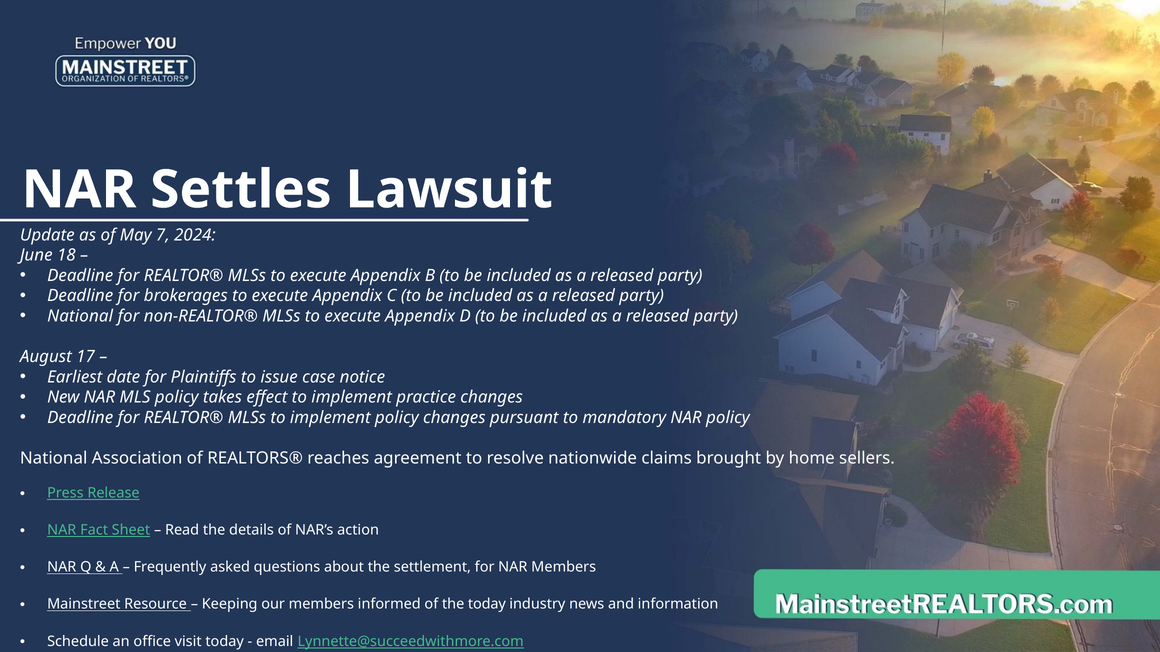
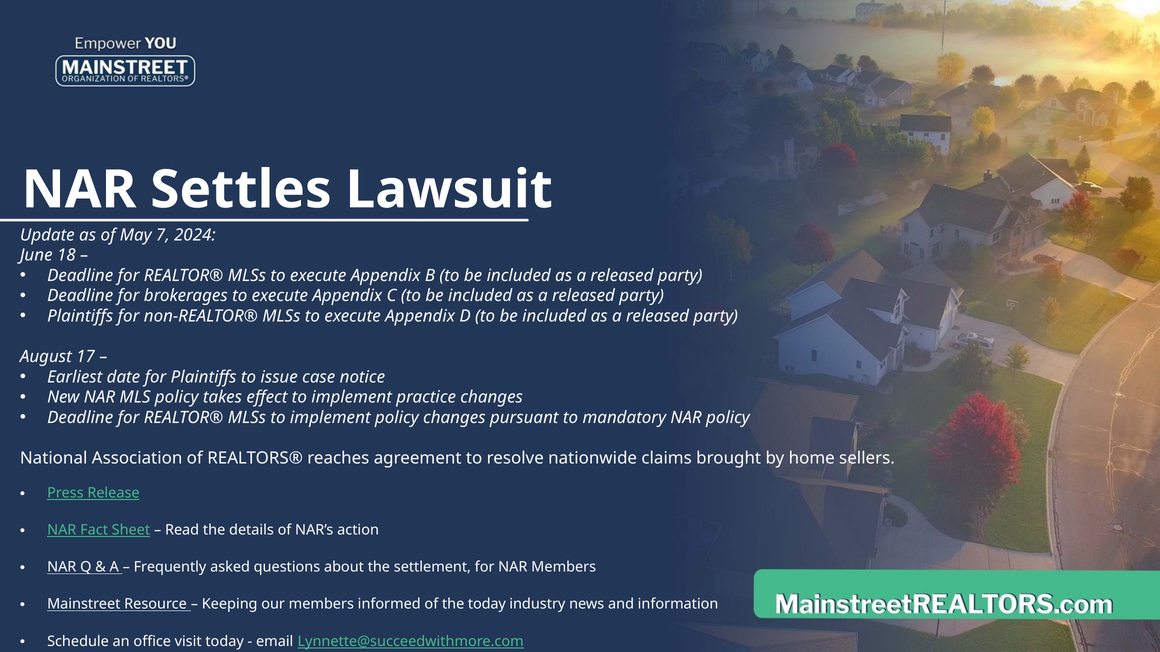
National at (80, 316): National -> Plaintiffs
